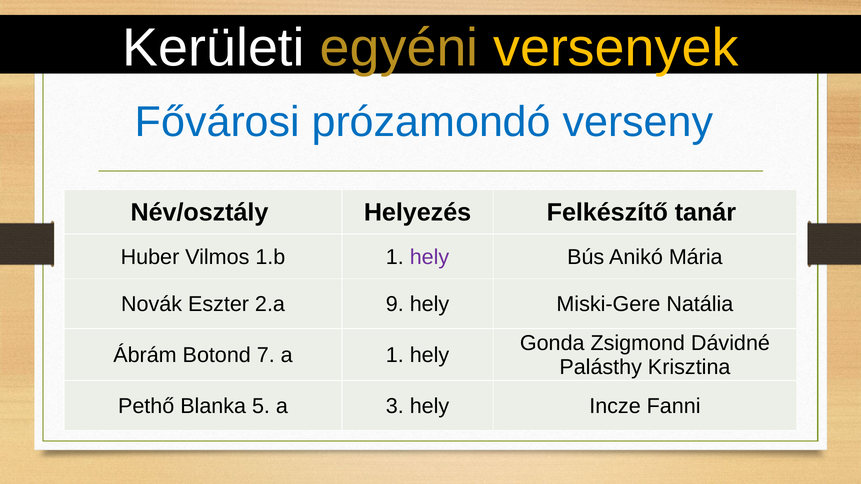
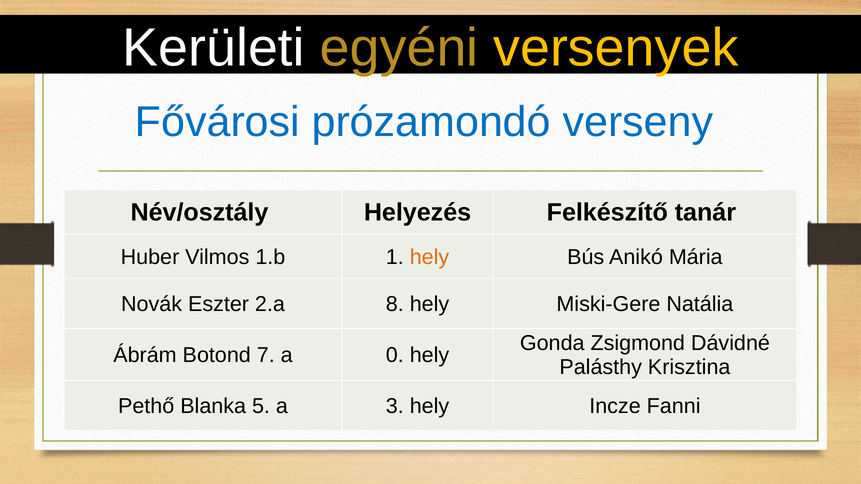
hely at (429, 257) colour: purple -> orange
9: 9 -> 8
a 1: 1 -> 0
